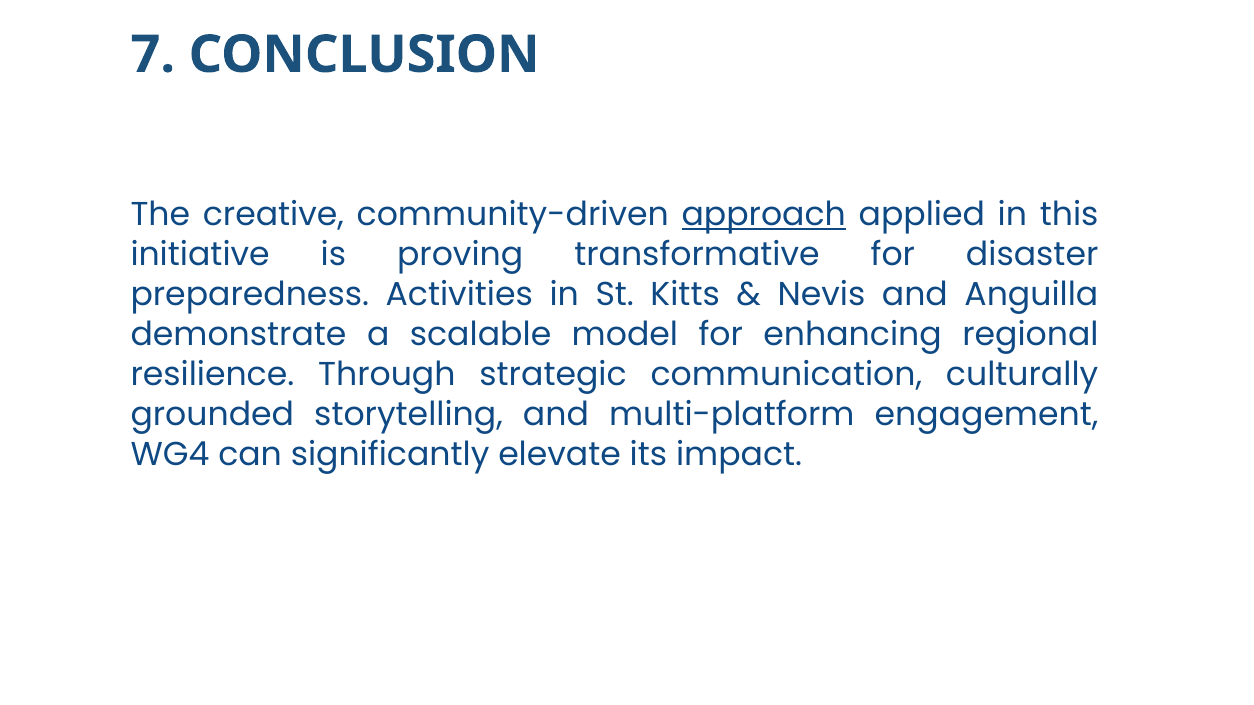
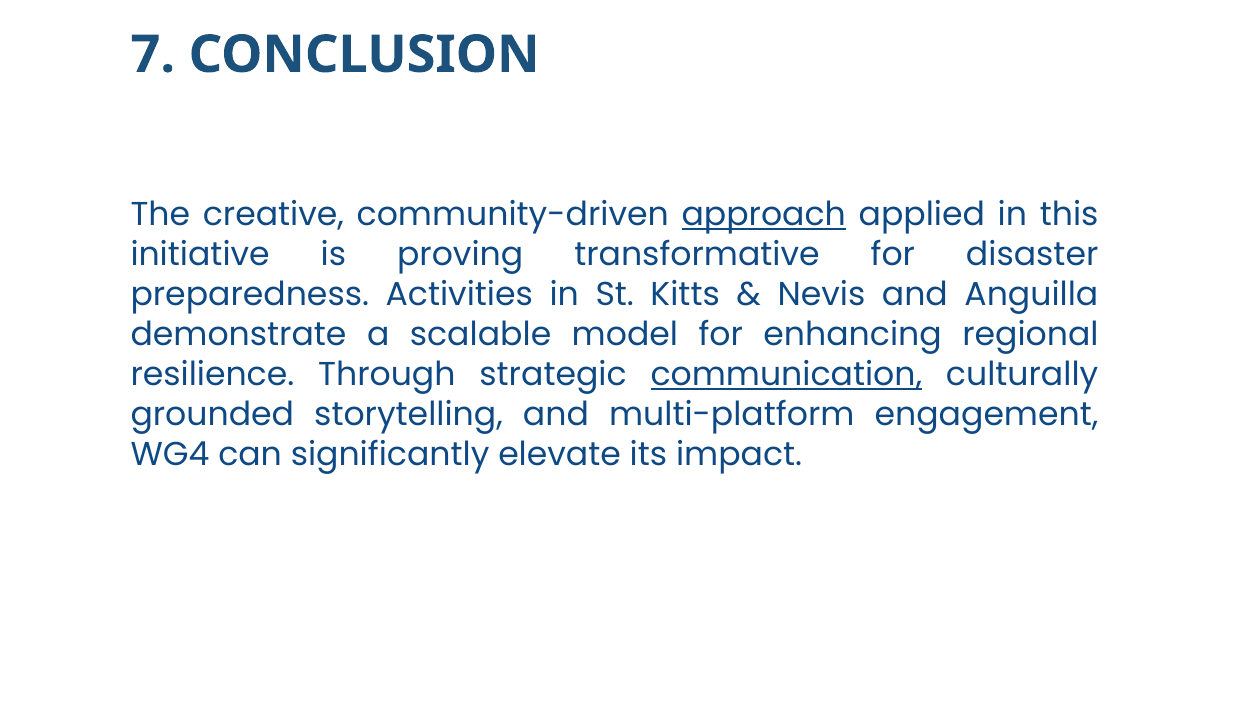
communication underline: none -> present
